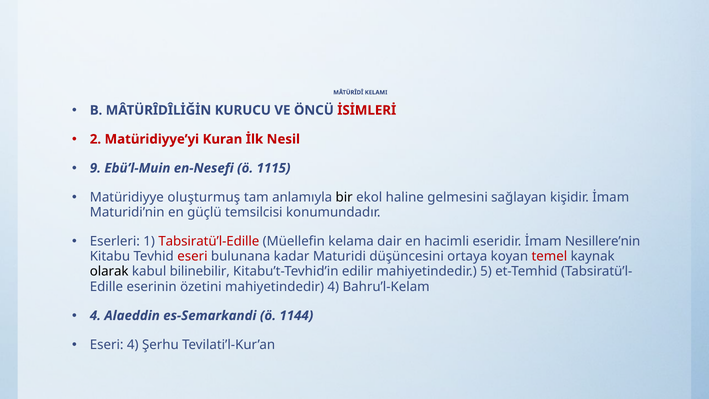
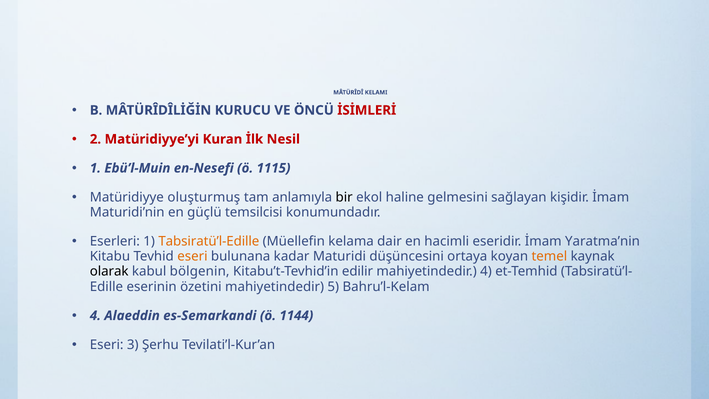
9 at (95, 168): 9 -> 1
Tabsiratü’l-Edille colour: red -> orange
Nesillere’nin: Nesillere’nin -> Yaratma’nin
eseri at (192, 256) colour: red -> orange
temel colour: red -> orange
bilinebilir: bilinebilir -> bölgenin
mahiyetindedir 5: 5 -> 4
mahiyetindedir 4: 4 -> 5
Eseri 4: 4 -> 3
